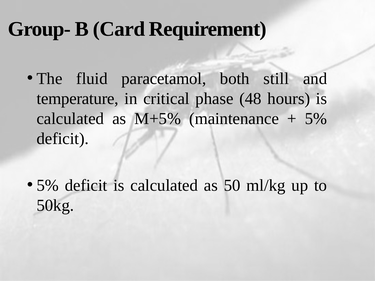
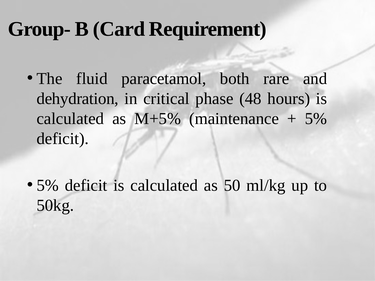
still: still -> rare
temperature: temperature -> dehydration
